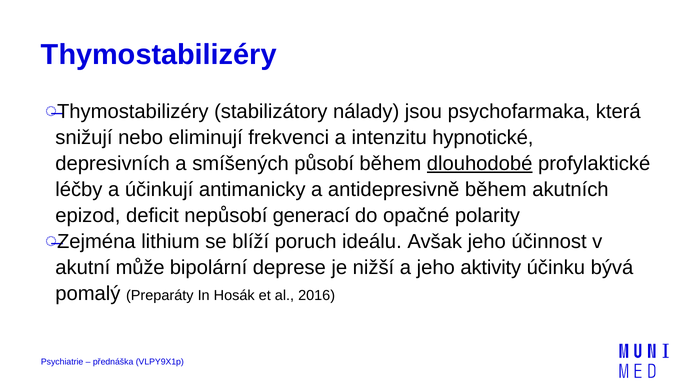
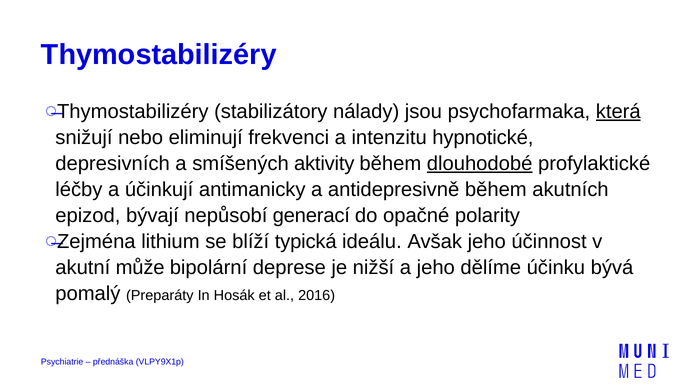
která underline: none -> present
působí: působí -> aktivity
deficit: deficit -> bývají
poruch: poruch -> typická
aktivity: aktivity -> dělíme
